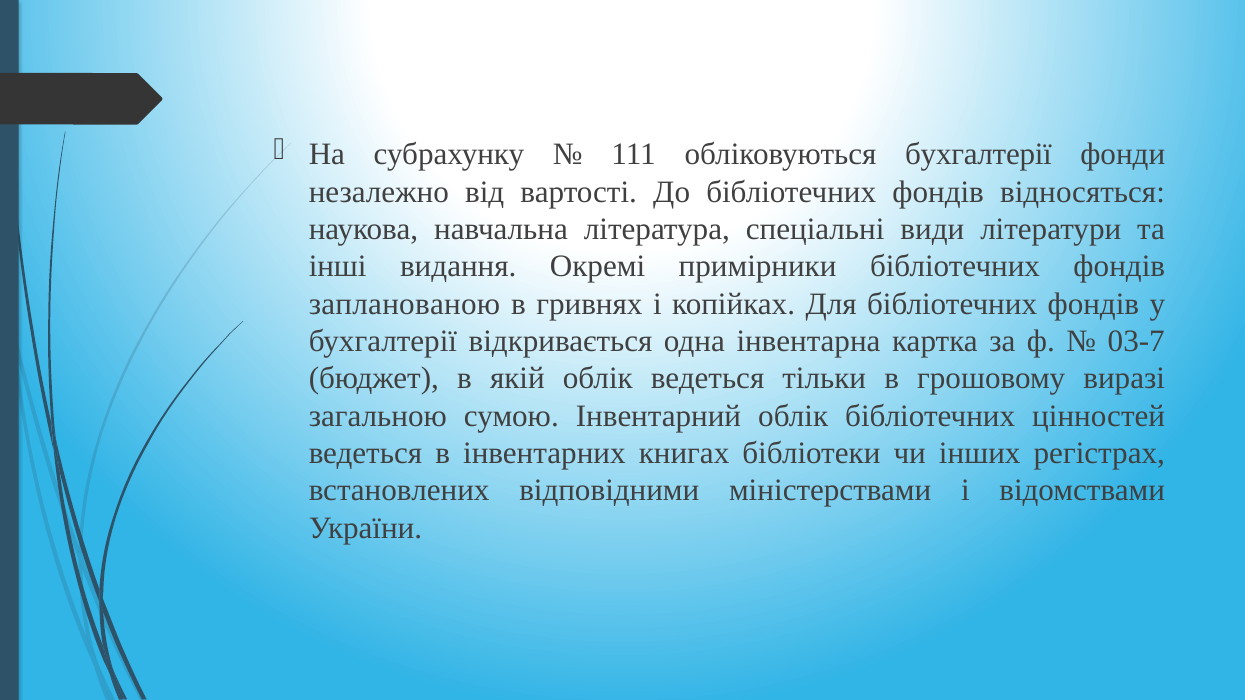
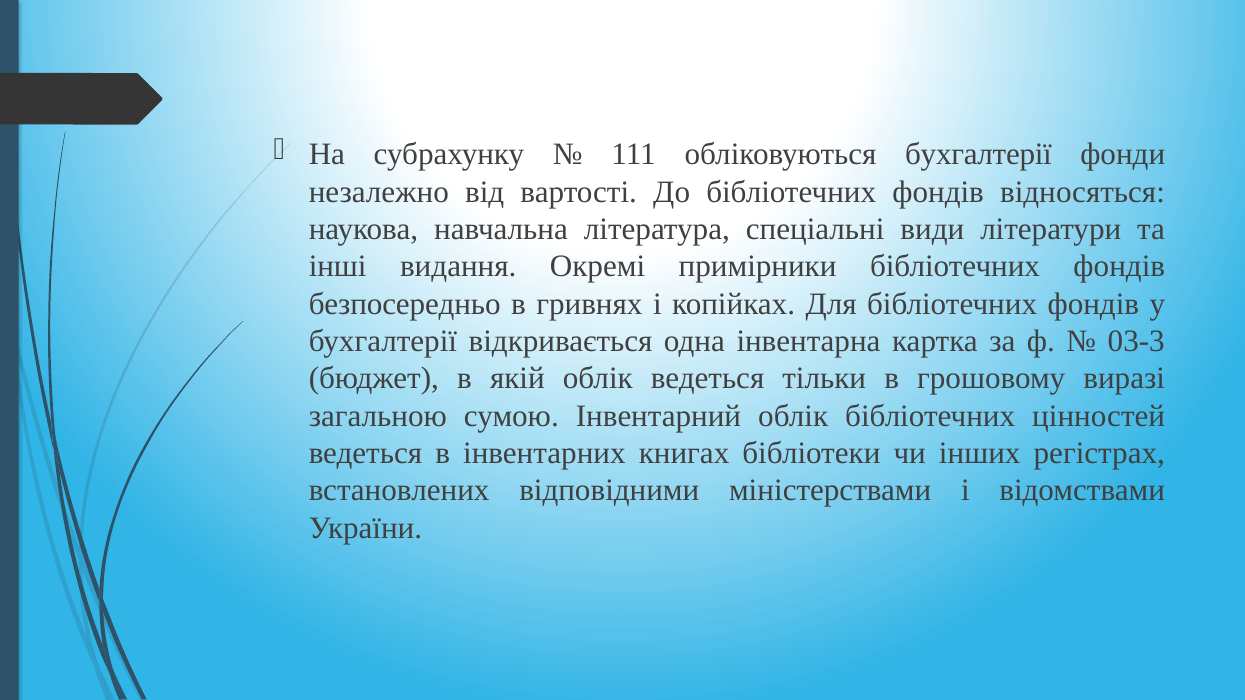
запланованою: запланованою -> безпосередньо
03-7: 03-7 -> 03-3
